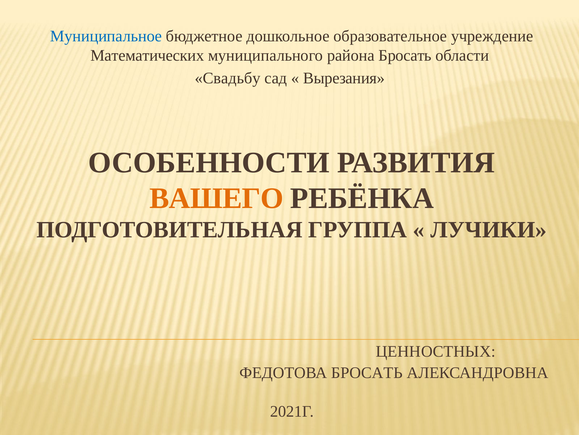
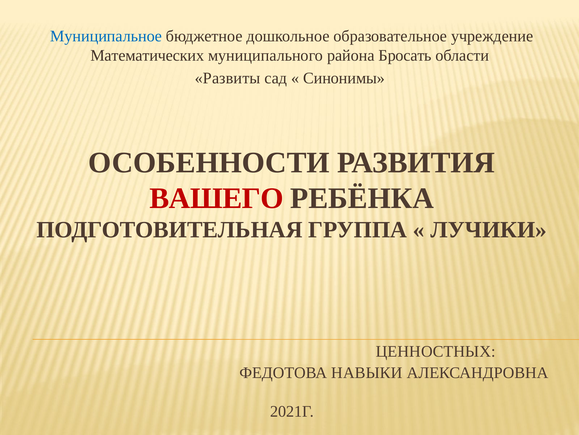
Свадьбу: Свадьбу -> Развиты
Вырезания: Вырезания -> Синонимы
ВАШЕГО colour: orange -> red
ФЕДОТОВА БРОСАТЬ: БРОСАТЬ -> НАВЫКИ
